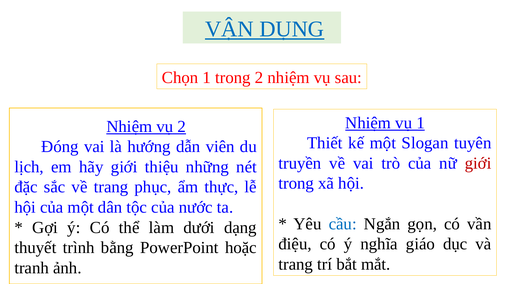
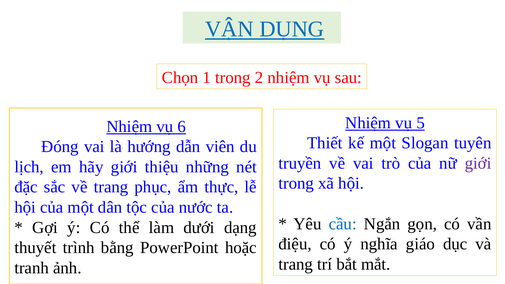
vụ 1: 1 -> 5
vụ 2: 2 -> 6
giới at (478, 163) colour: red -> purple
